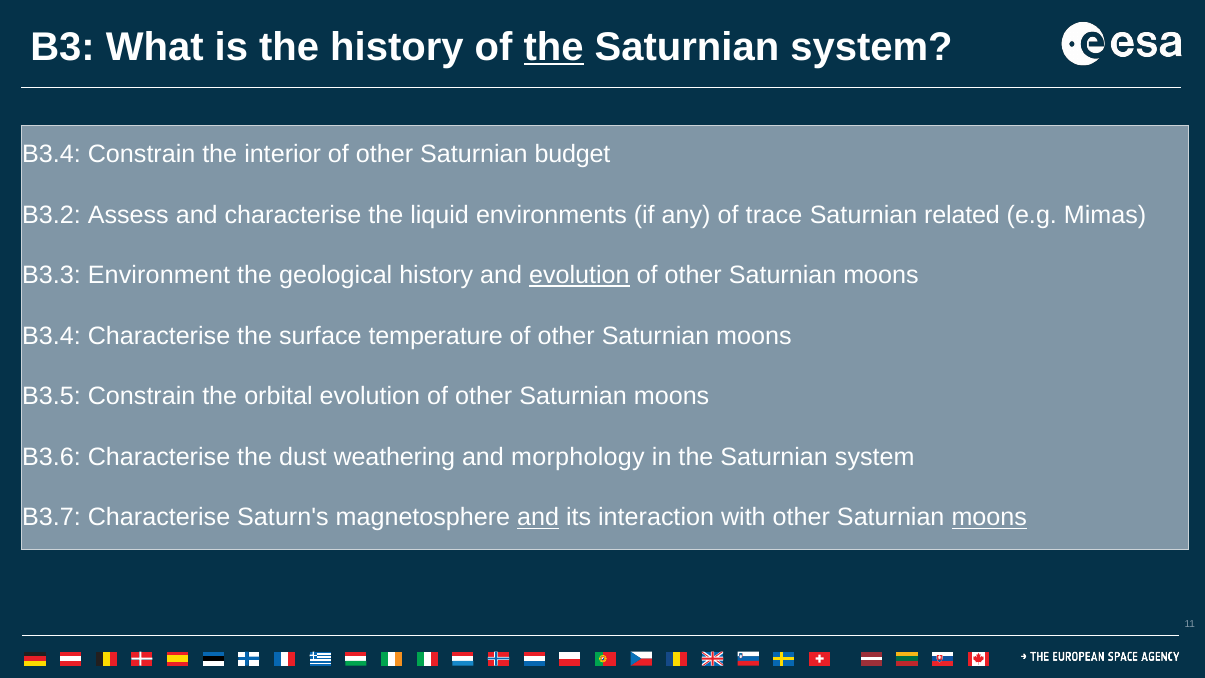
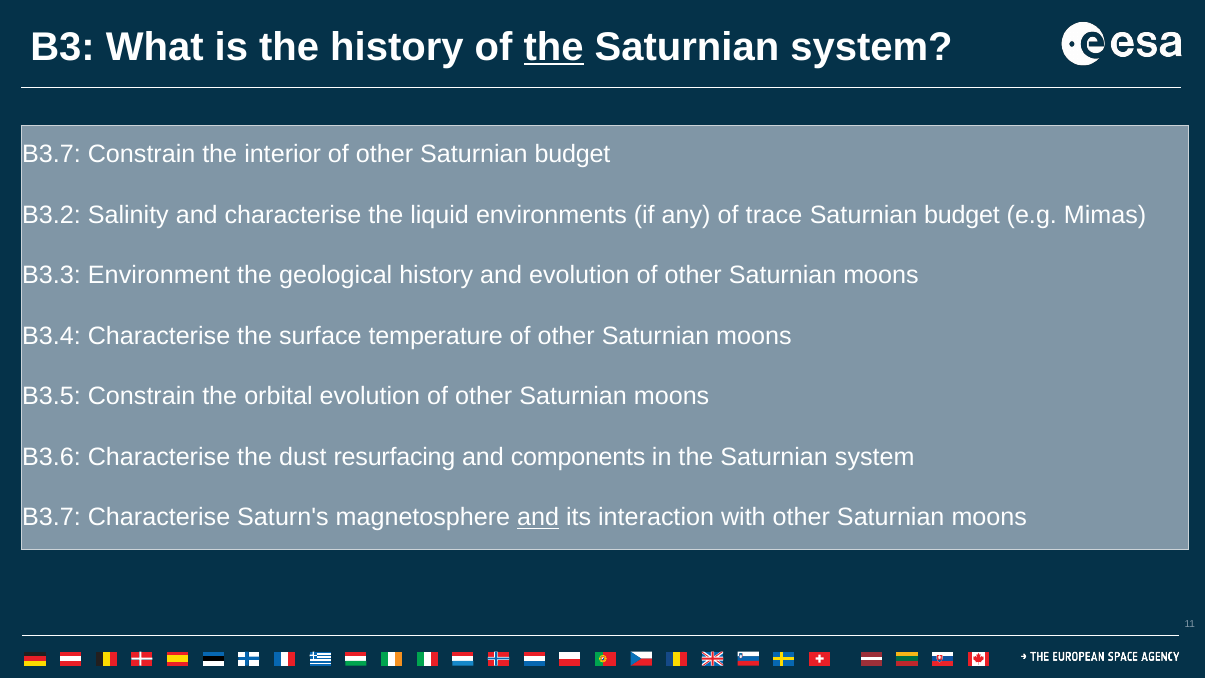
B3.4 at (51, 154): B3.4 -> B3.7
Assess: Assess -> Salinity
related at (962, 215): related -> budget
evolution at (579, 275) underline: present -> none
weathering: weathering -> resurfacing
morphology: morphology -> components
moons at (989, 517) underline: present -> none
